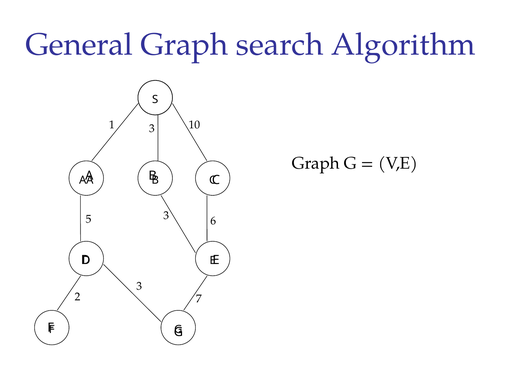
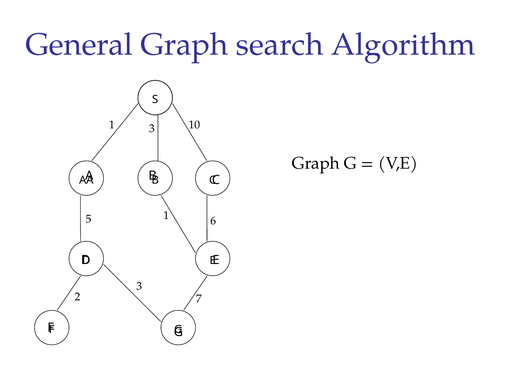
5 3: 3 -> 1
